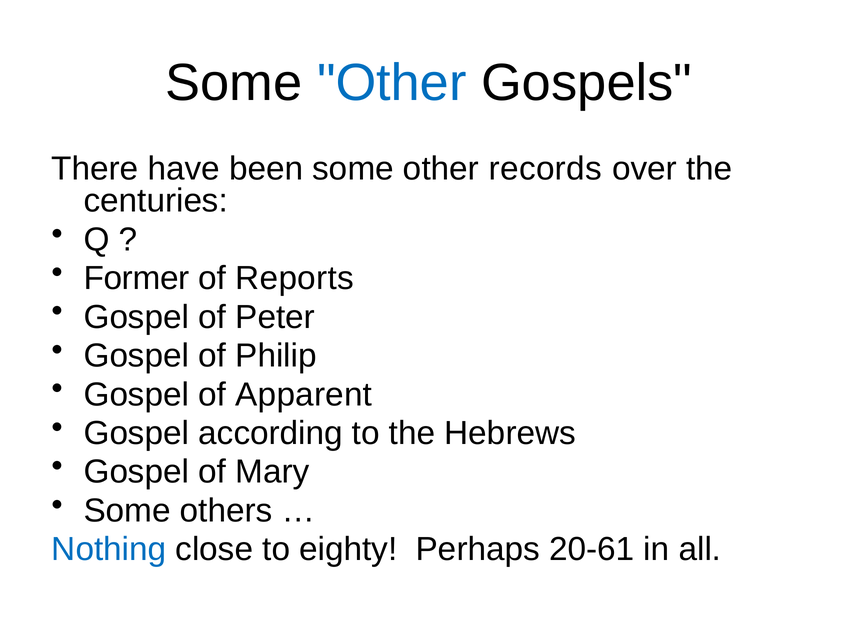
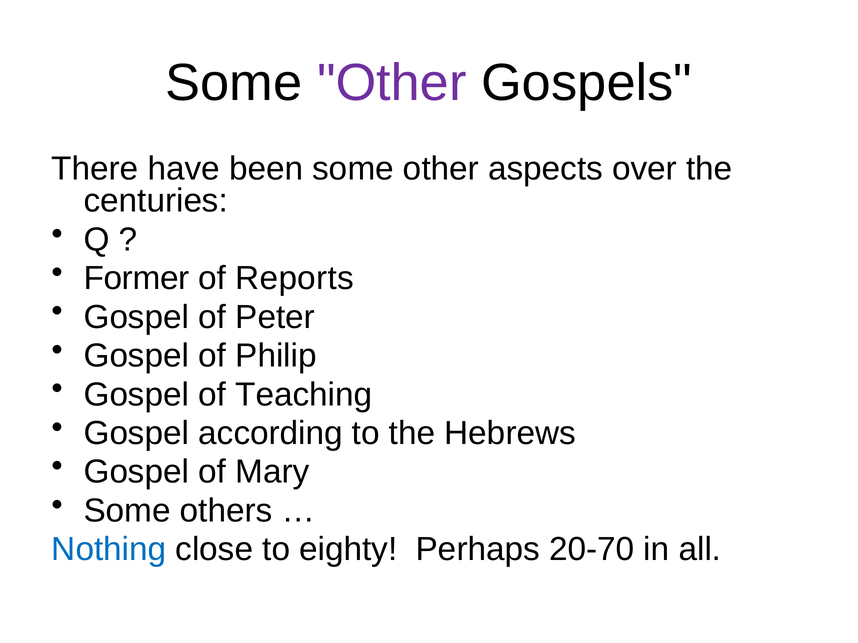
Other at (392, 83) colour: blue -> purple
records: records -> aspects
Apparent: Apparent -> Teaching
20-61: 20-61 -> 20-70
